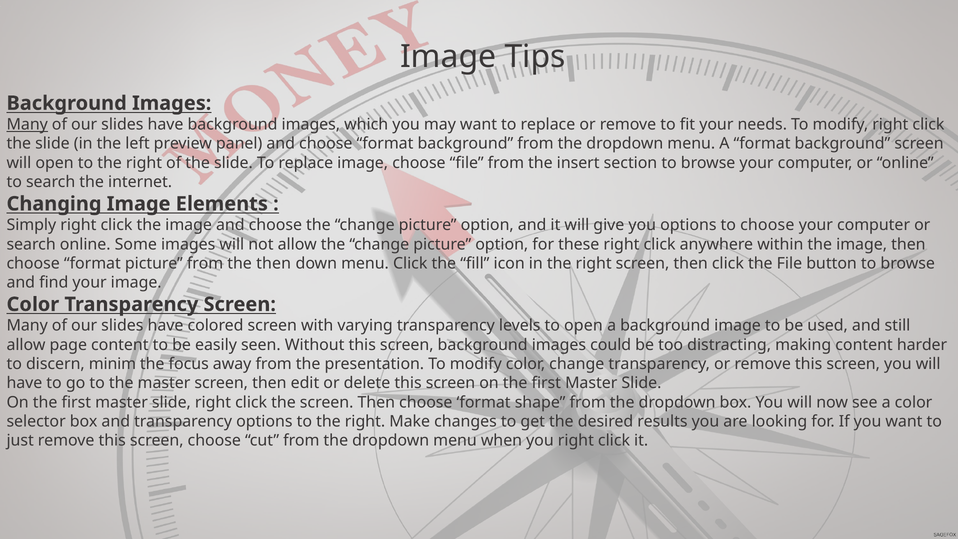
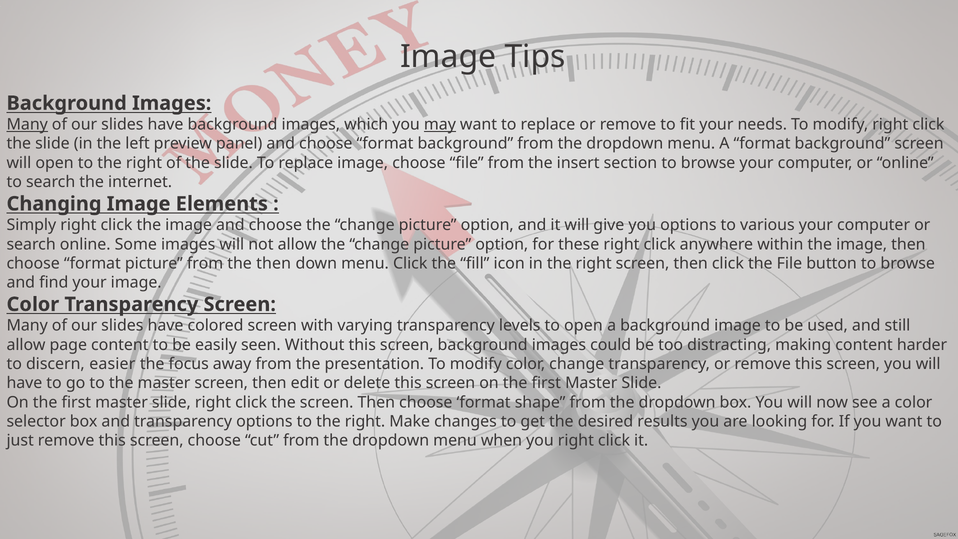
may underline: none -> present
to choose: choose -> various
minim: minim -> easier
